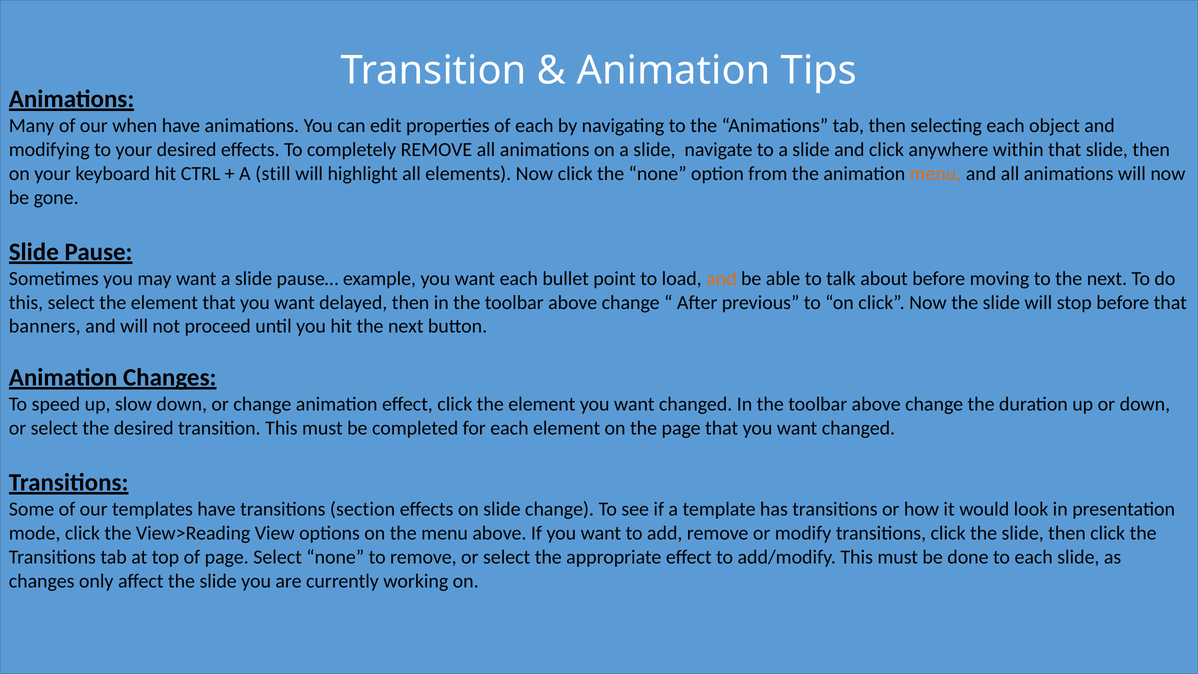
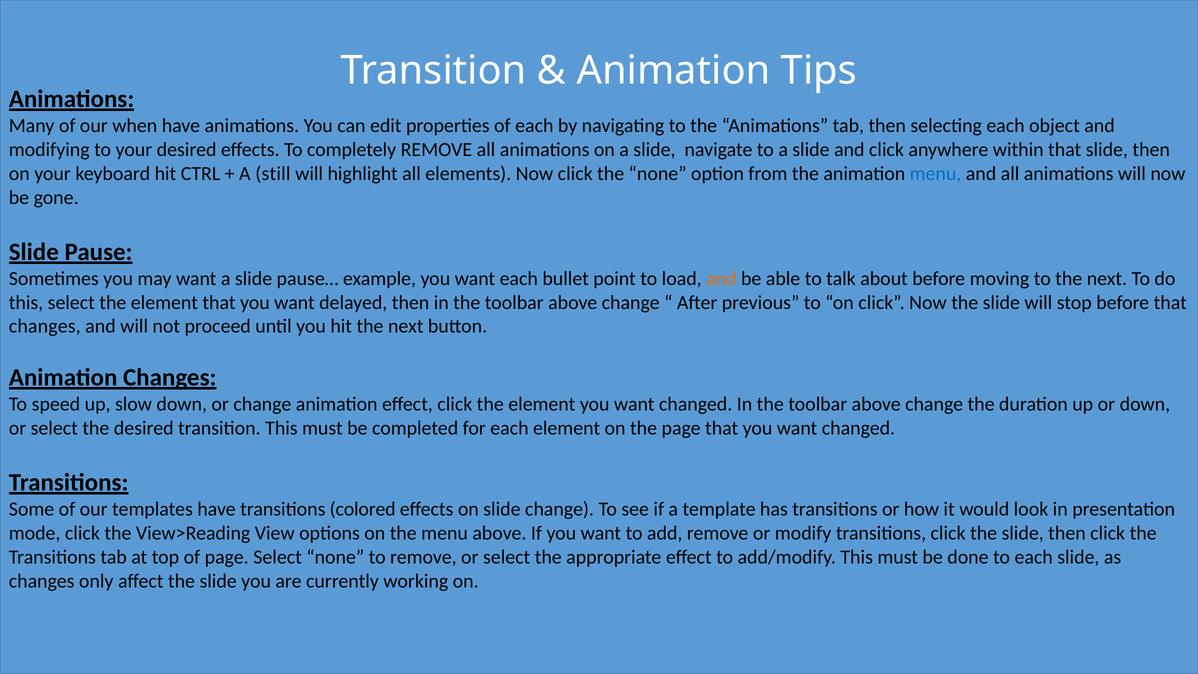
menu at (936, 174) colour: orange -> blue
banners at (45, 326): banners -> changes
section: section -> colored
